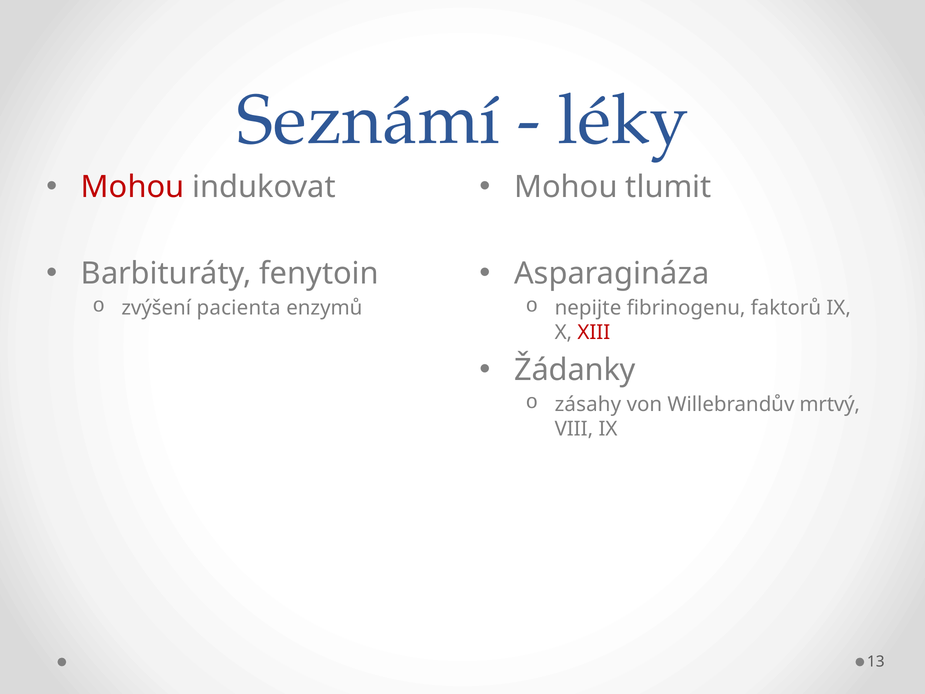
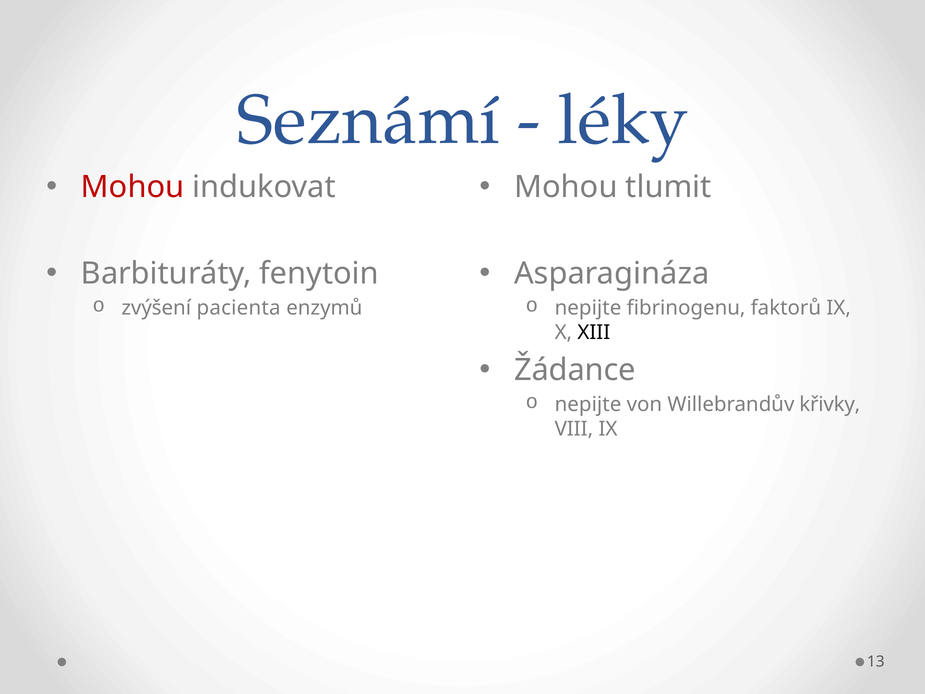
XIII colour: red -> black
Žádanky: Žádanky -> Žádance
zásahy at (588, 404): zásahy -> nepijte
mrtvý: mrtvý -> křivky
